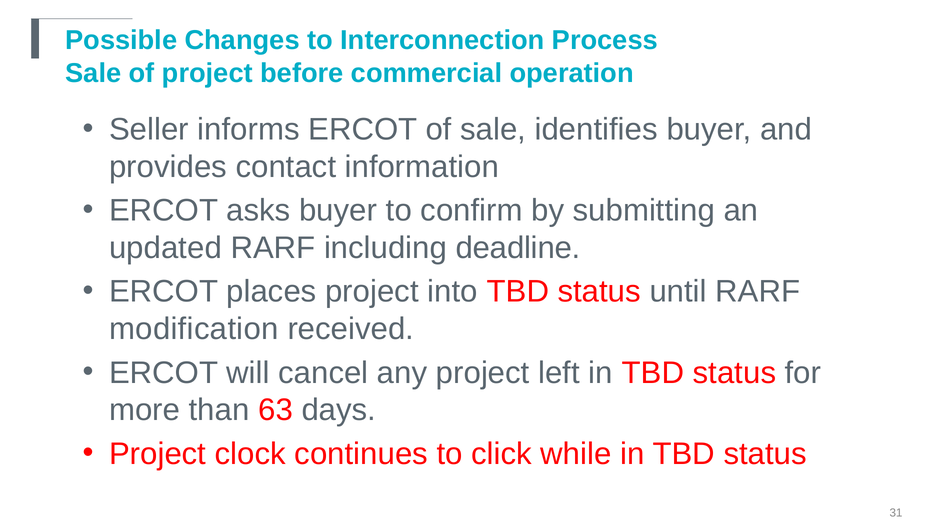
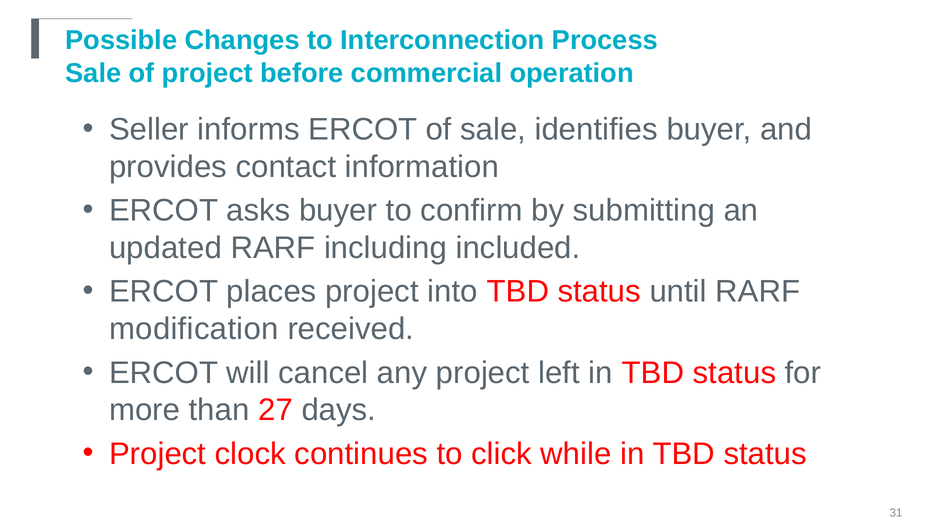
deadline: deadline -> included
63: 63 -> 27
